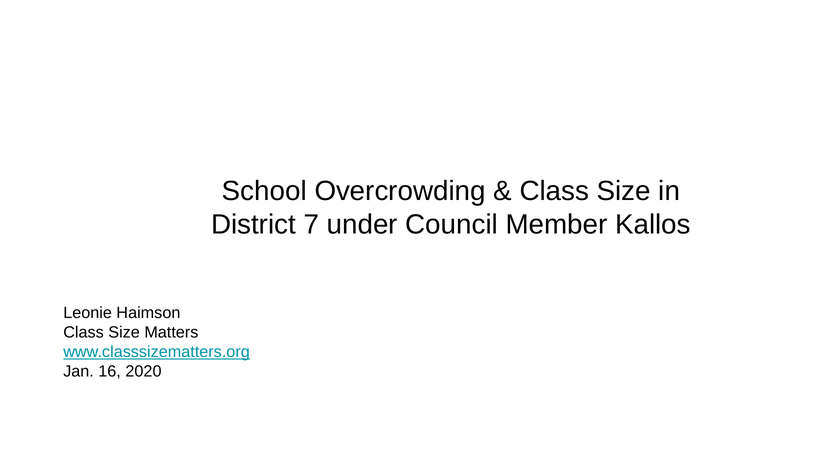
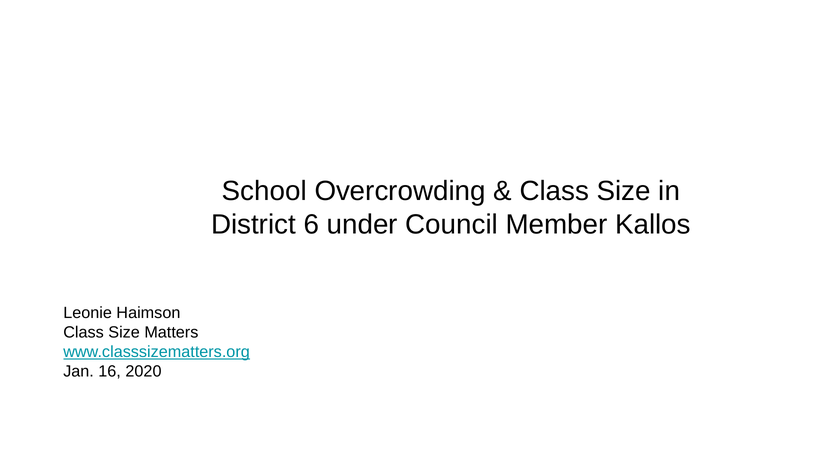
7: 7 -> 6
